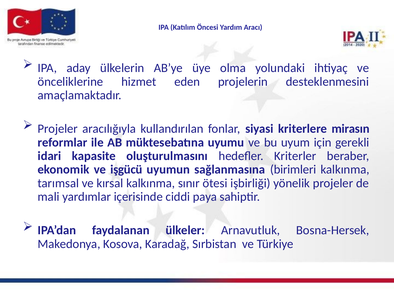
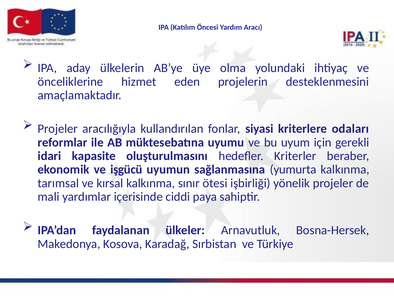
mirasın: mirasın -> odaları
birimleri: birimleri -> yumurta
